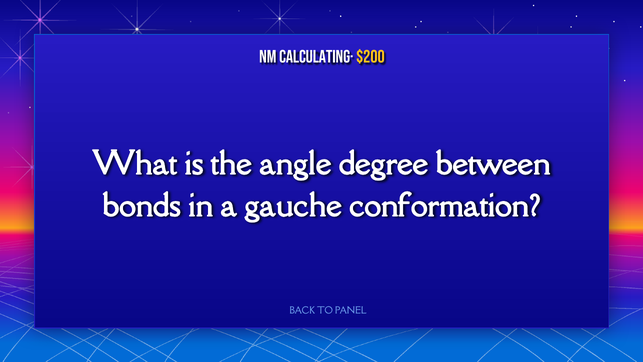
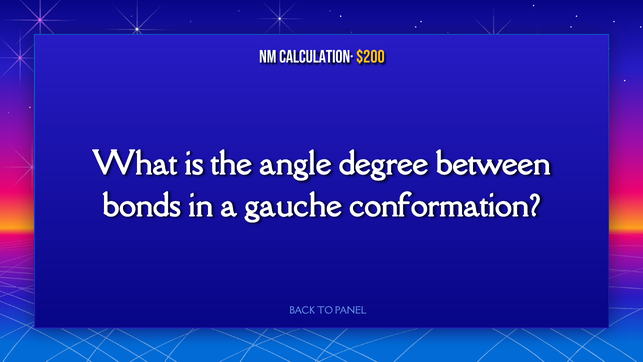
Calculating·: Calculating· -> Calculation·
